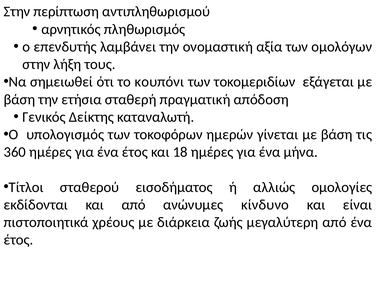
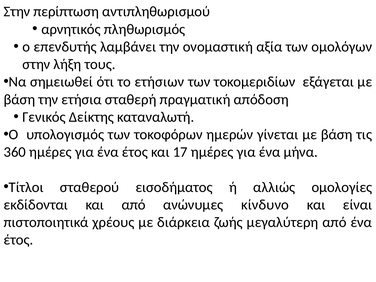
κουπόνι: κουπόνι -> ετήσιων
18: 18 -> 17
